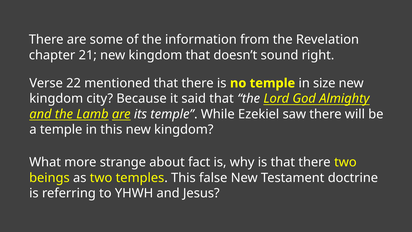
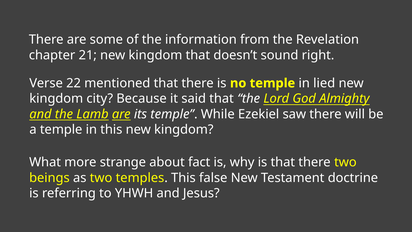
size: size -> lied
